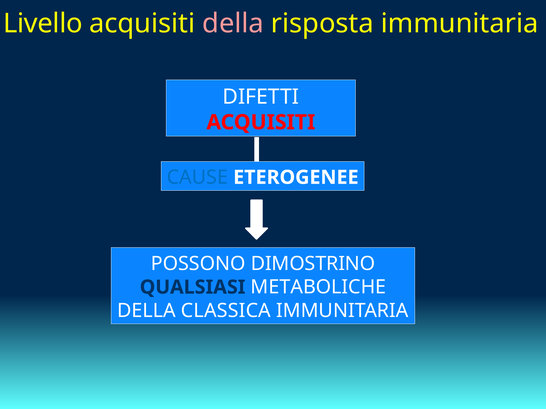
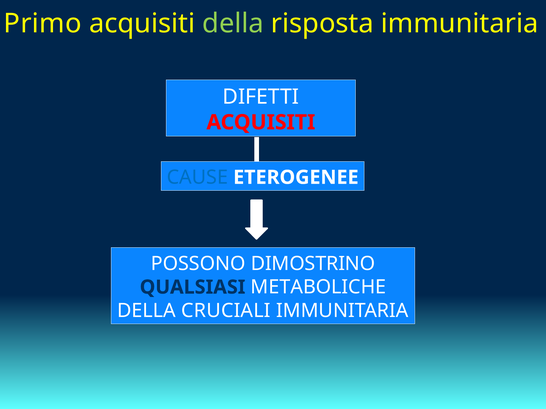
Livello: Livello -> Primo
della at (233, 24) colour: pink -> light green
CLASSICA: CLASSICA -> CRUCIALI
